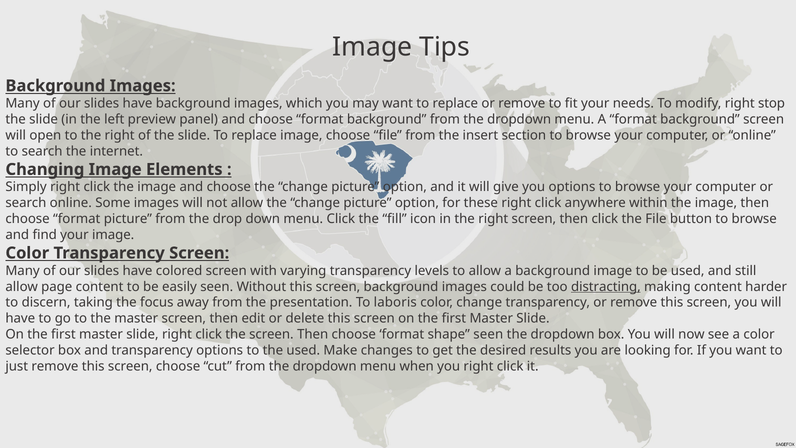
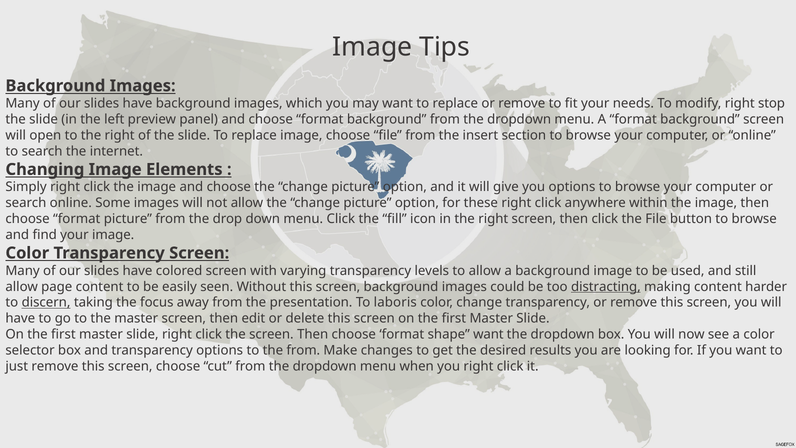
discern underline: none -> present
shape seen: seen -> want
the used: used -> from
